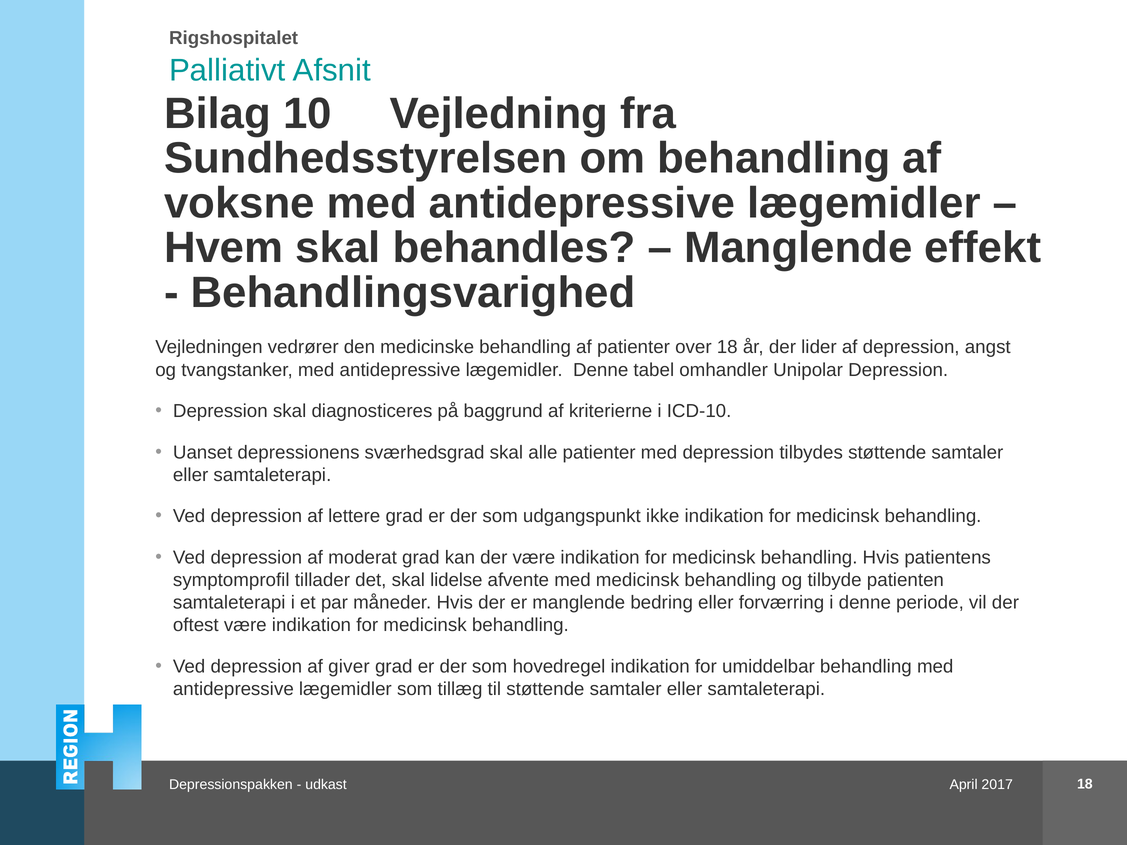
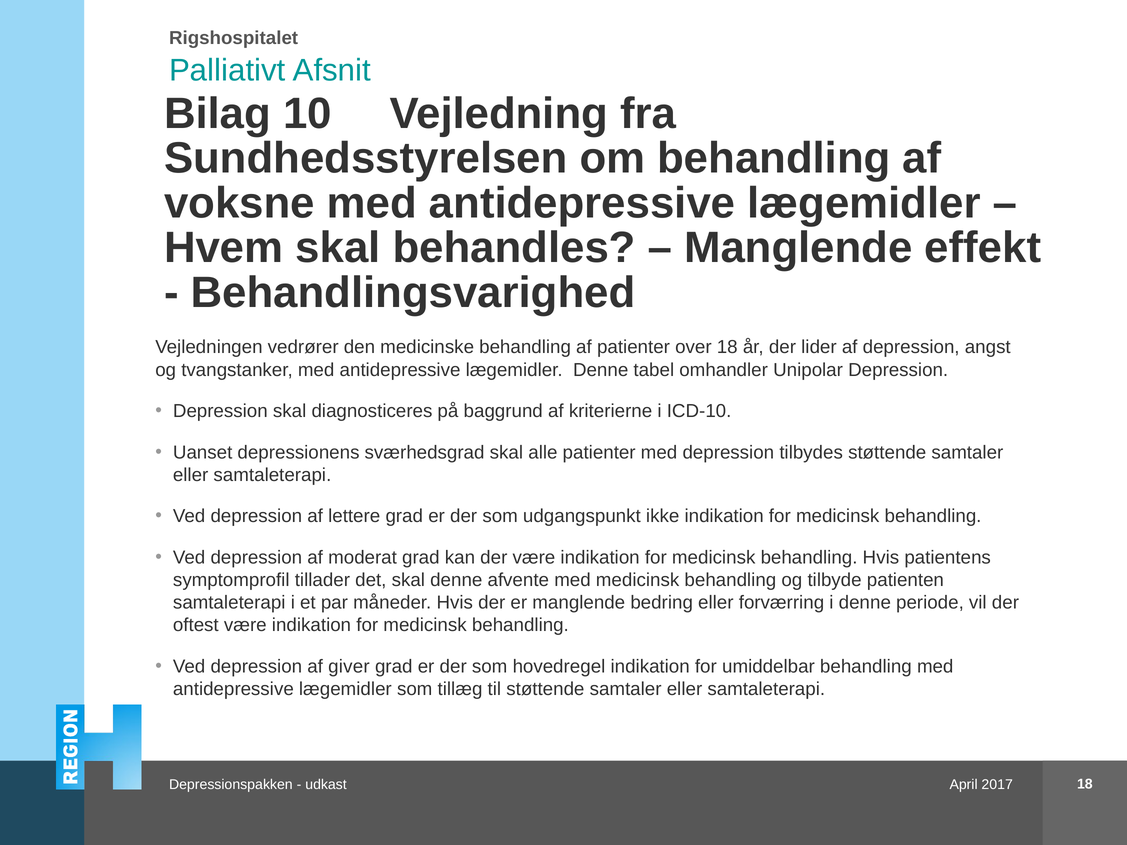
skal lidelse: lidelse -> denne
